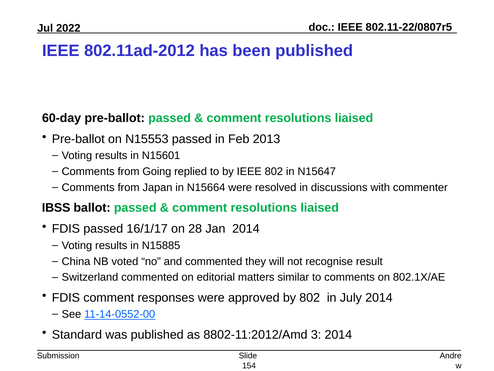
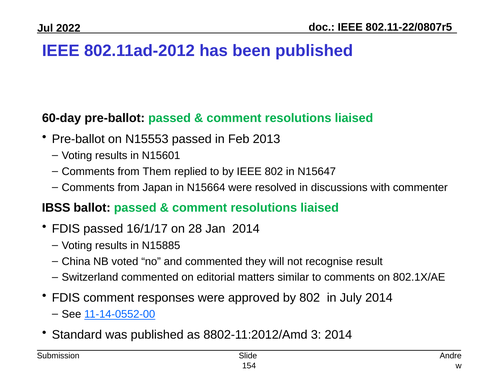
Going: Going -> Them
